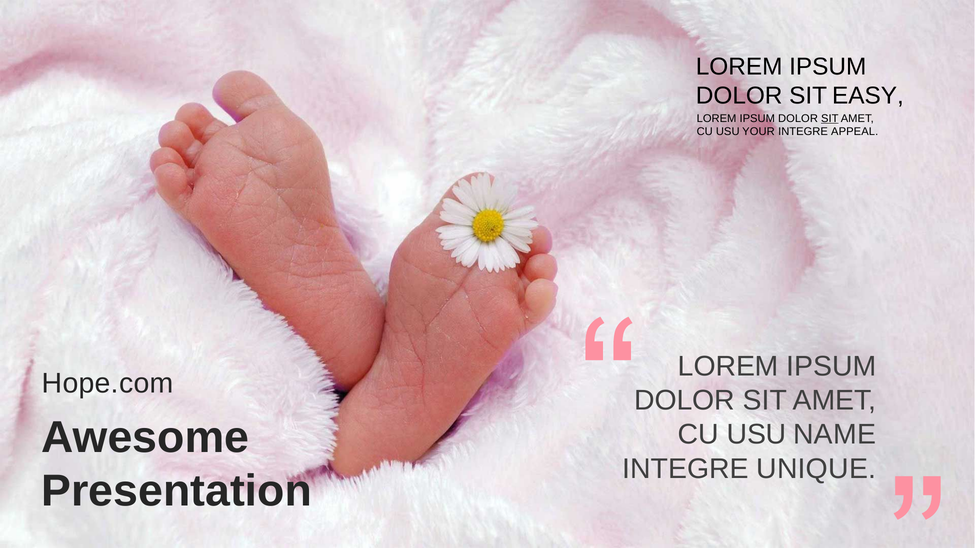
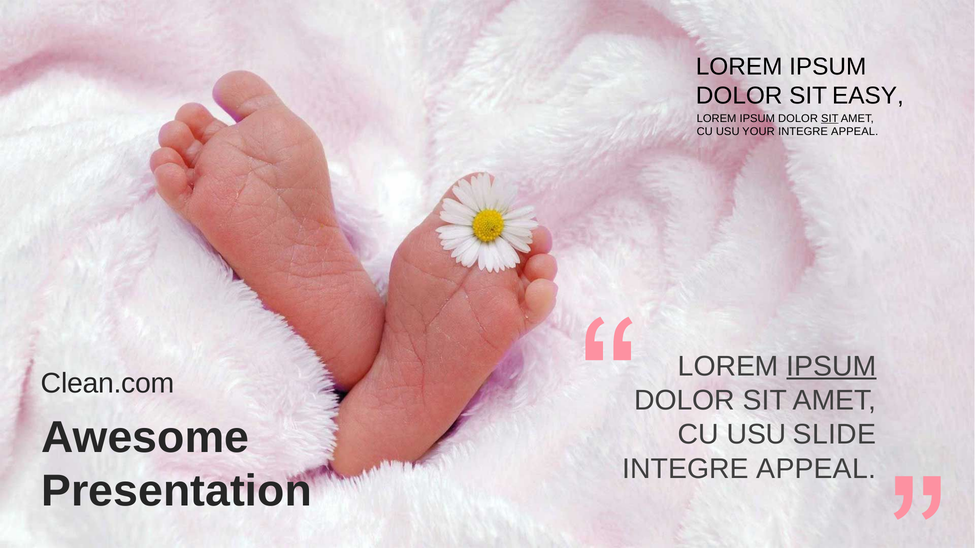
IPSUM at (831, 367) underline: none -> present
Hope.com: Hope.com -> Clean.com
NAME: NAME -> SLIDE
UNIQUE at (816, 469): UNIQUE -> APPEAL
